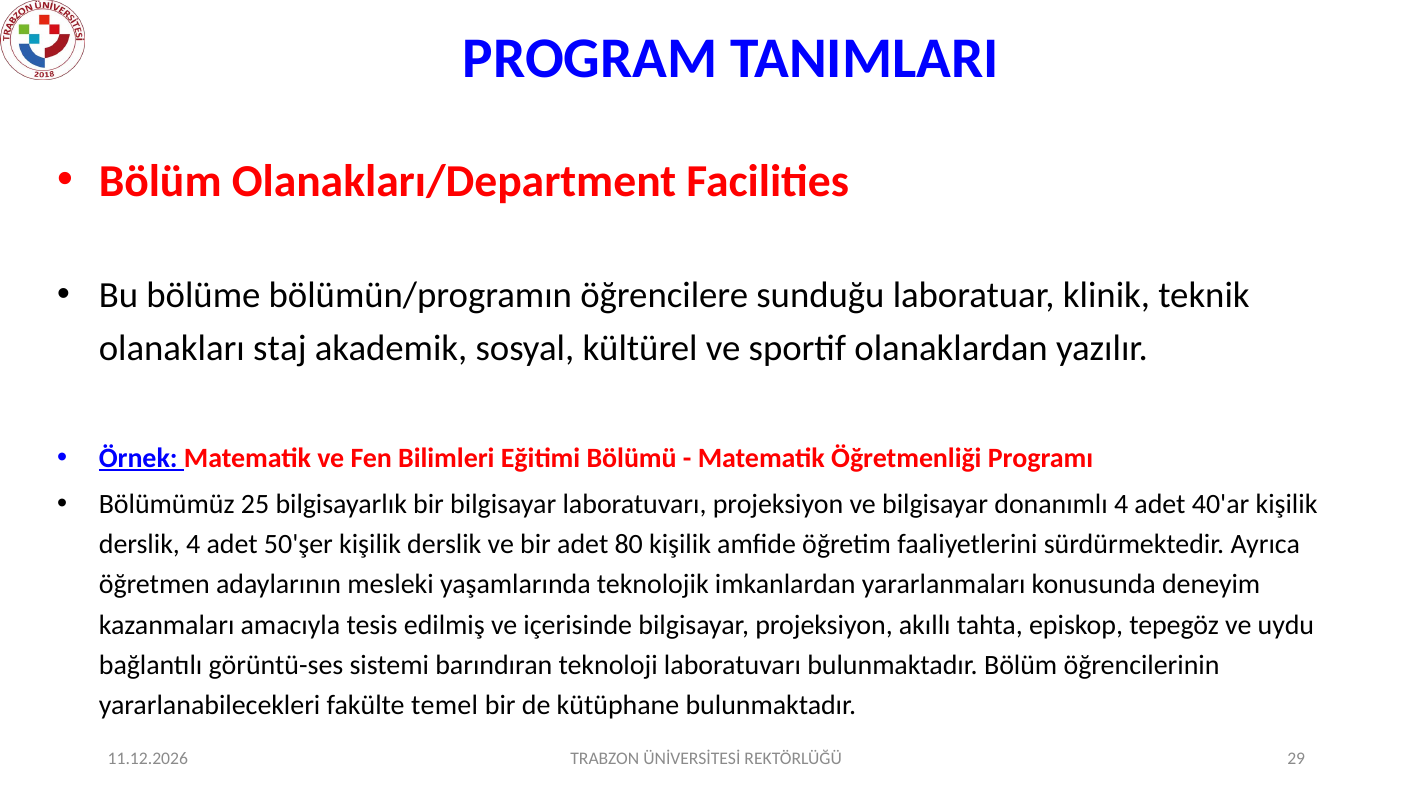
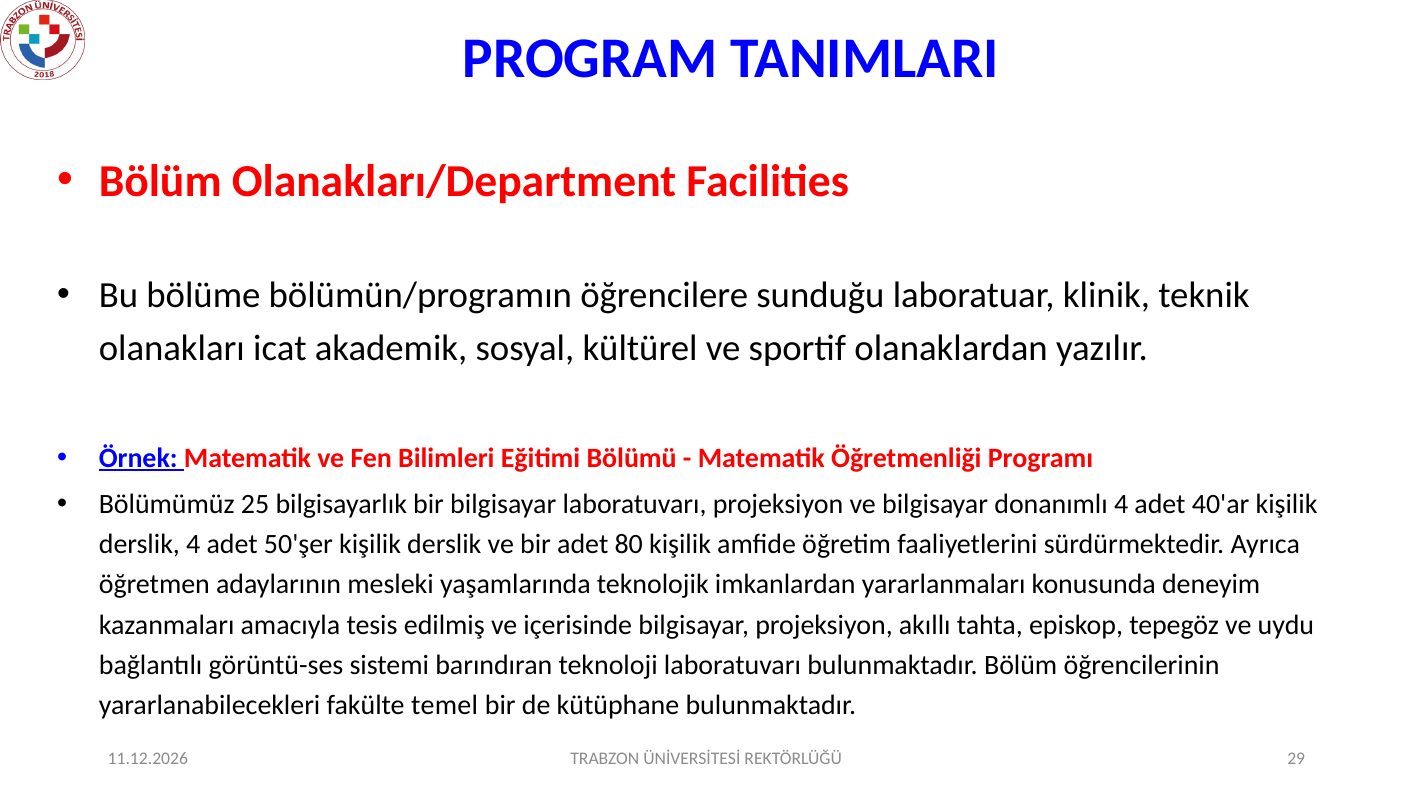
staj: staj -> icat
